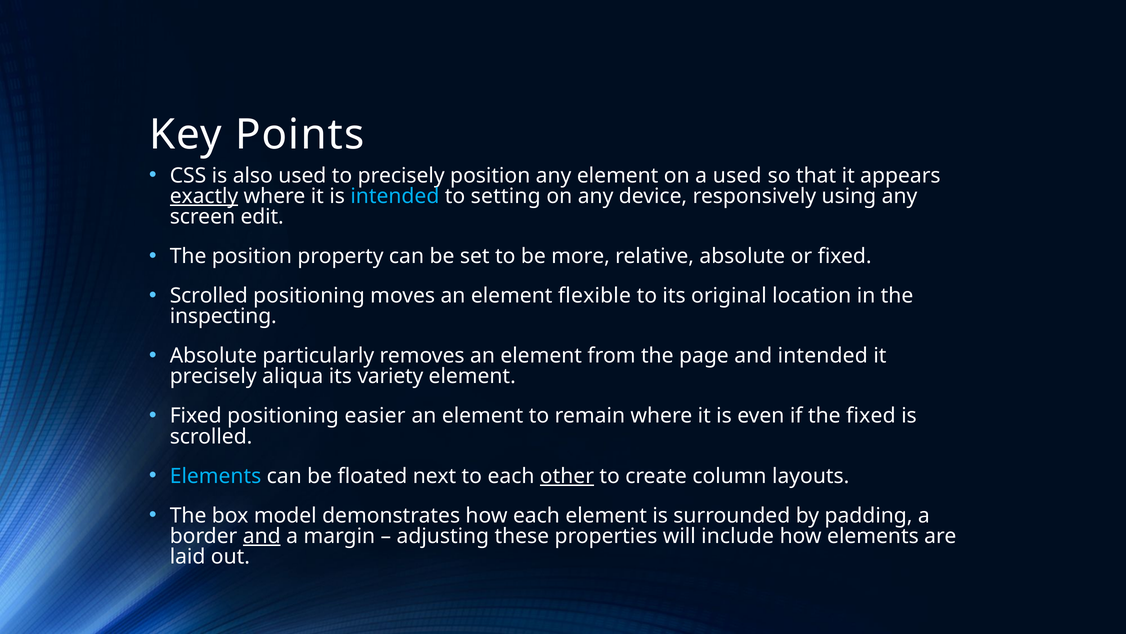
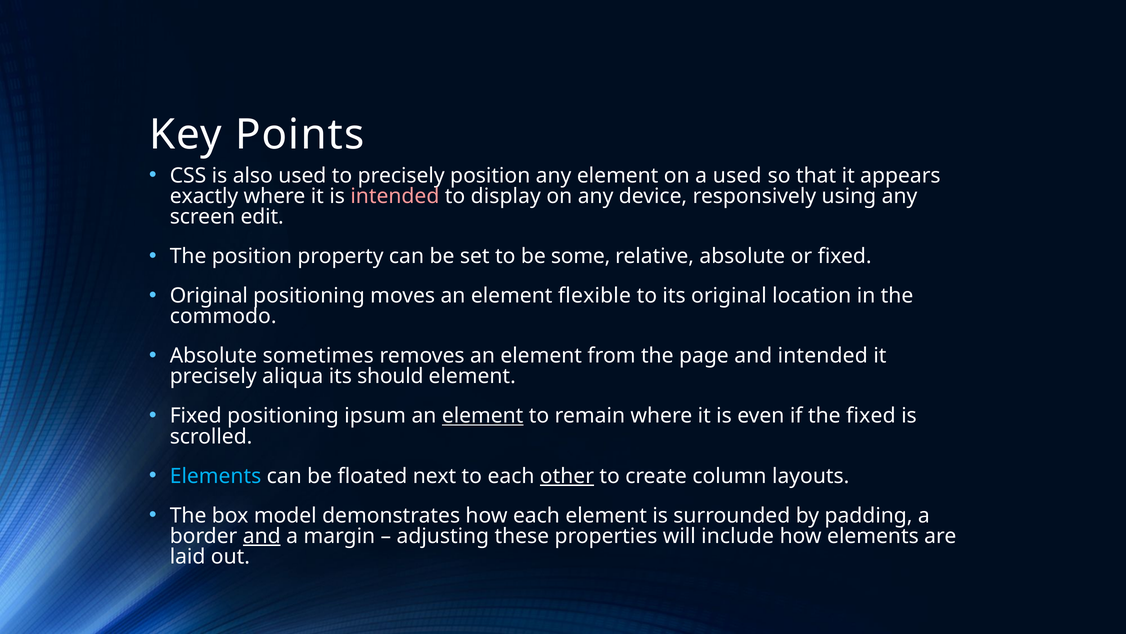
exactly underline: present -> none
intended at (395, 196) colour: light blue -> pink
setting: setting -> display
more: more -> some
Scrolled at (209, 296): Scrolled -> Original
inspecting: inspecting -> commodo
particularly: particularly -> sometimes
variety: variety -> should
easier: easier -> ipsum
element at (483, 416) underline: none -> present
